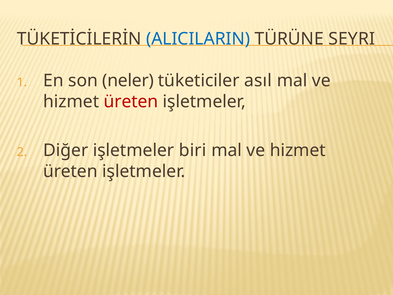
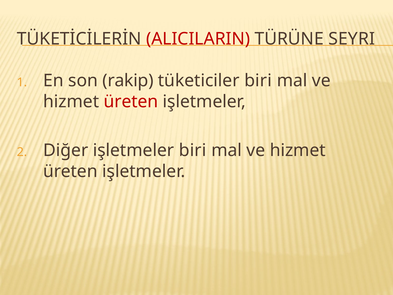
ALICILARIN colour: blue -> red
neler: neler -> rakip
tüketiciler asıl: asıl -> biri
